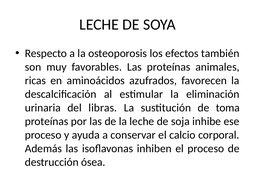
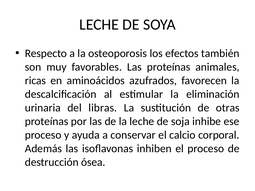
toma: toma -> otras
